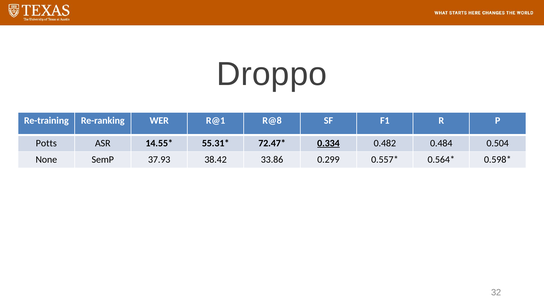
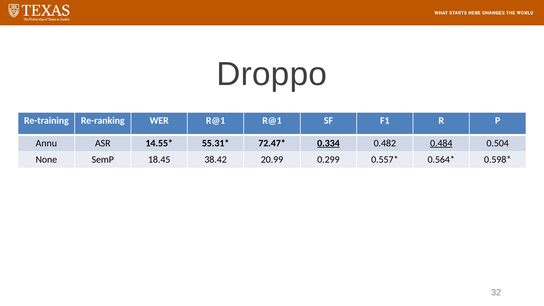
R@1 R@8: R@8 -> R@1
Potts: Potts -> Annu
0.484 underline: none -> present
37.93: 37.93 -> 18.45
33.86: 33.86 -> 20.99
